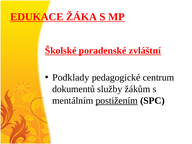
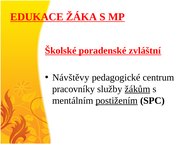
Podklady: Podklady -> Návštěvy
dokumentů: dokumentů -> pracovníky
žákům underline: none -> present
